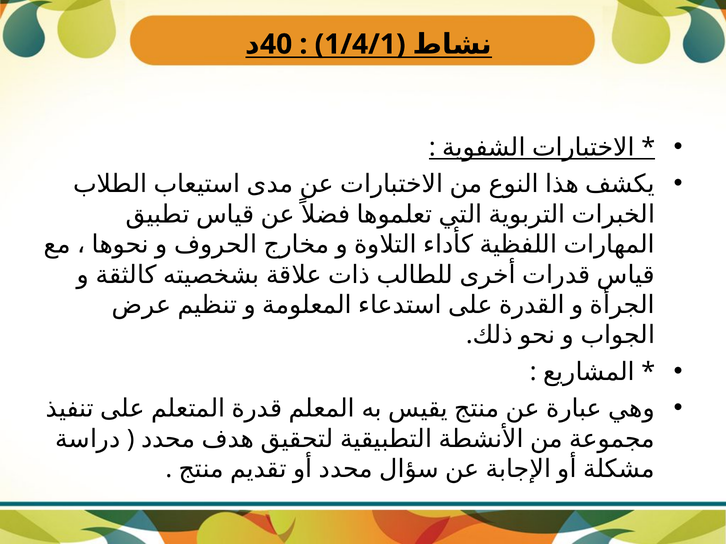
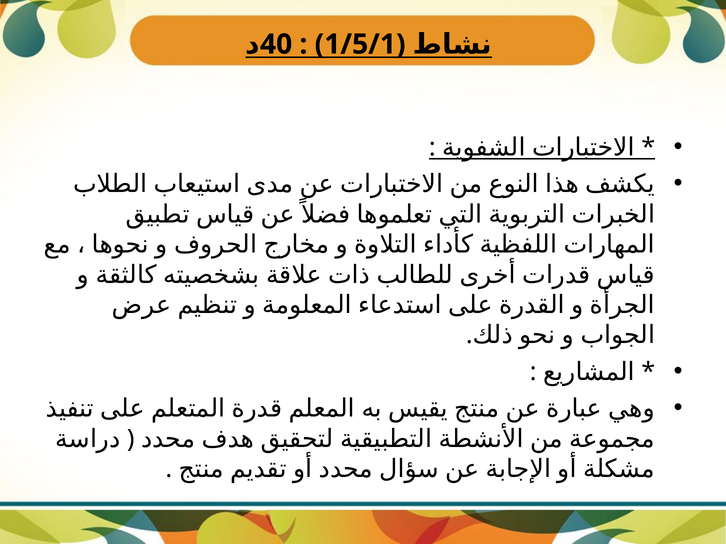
1/4/1: 1/4/1 -> 1/5/1
